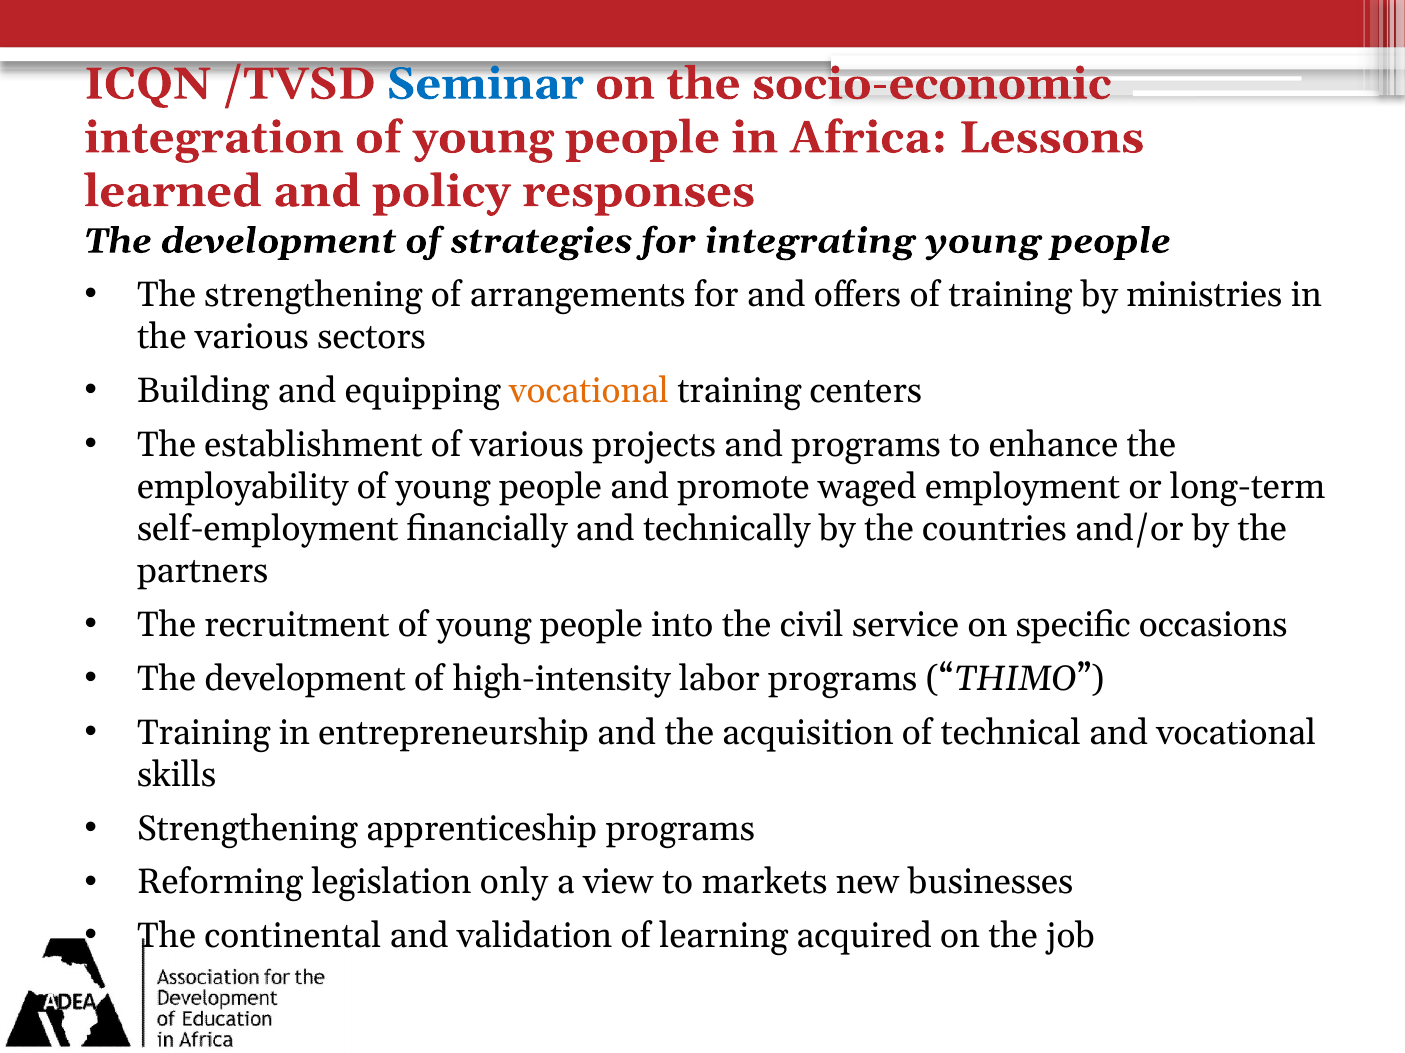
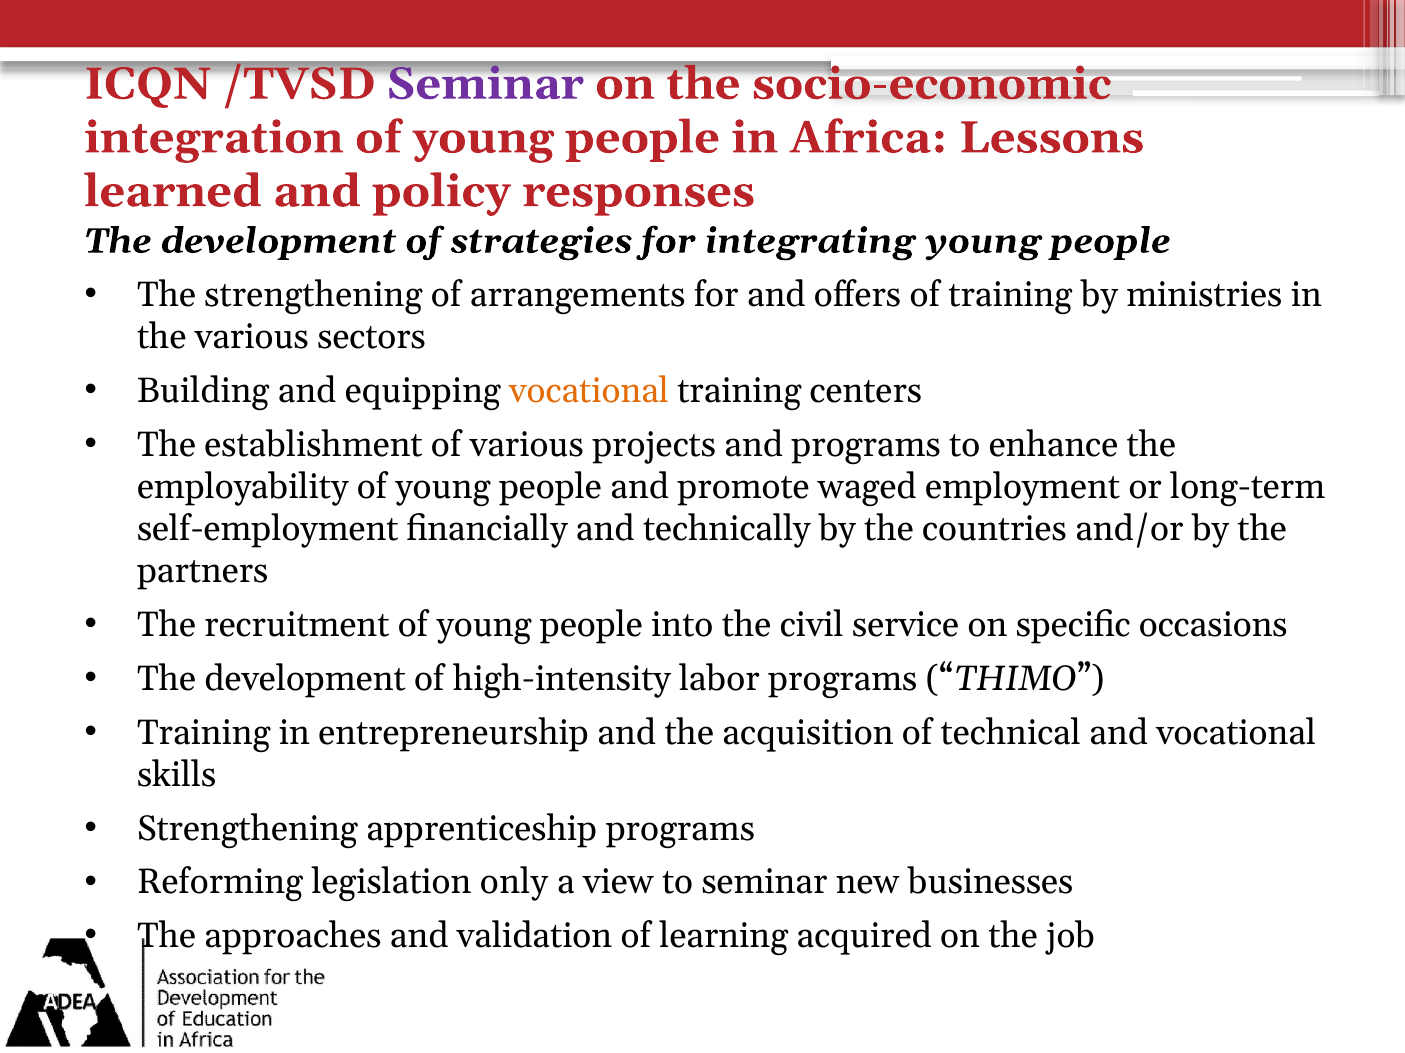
Seminar at (485, 84) colour: blue -> purple
to markets: markets -> seminar
continental: continental -> approaches
